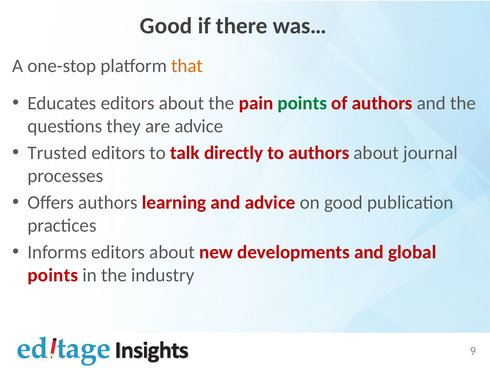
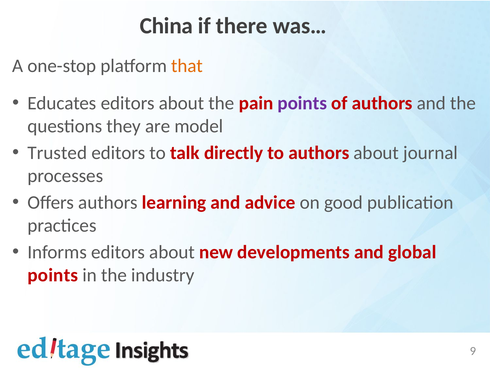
Good at (166, 26): Good -> China
points at (302, 103) colour: green -> purple
are advice: advice -> model
